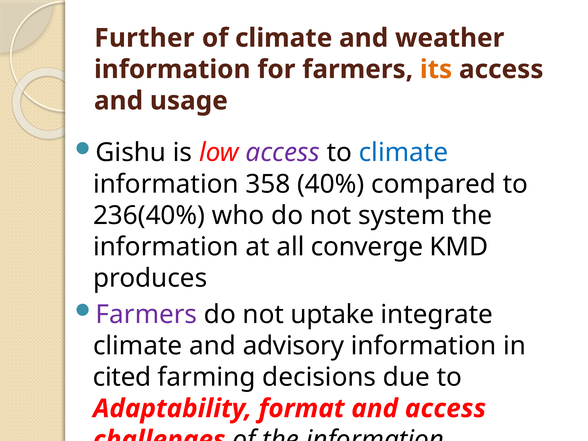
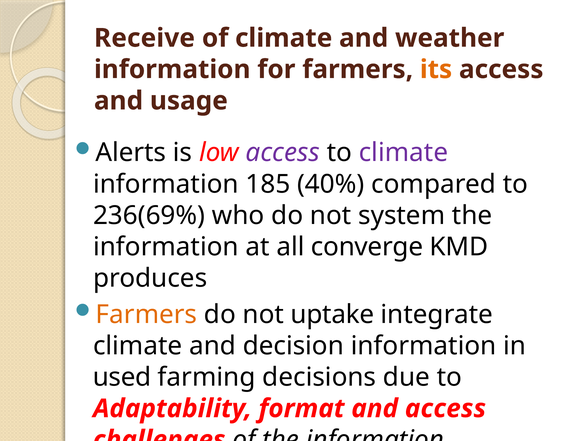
Further: Further -> Receive
Gishu: Gishu -> Alerts
climate at (403, 153) colour: blue -> purple
358: 358 -> 185
236(40%: 236(40% -> 236(69%
Farmers at (146, 314) colour: purple -> orange
advisory: advisory -> decision
cited: cited -> used
